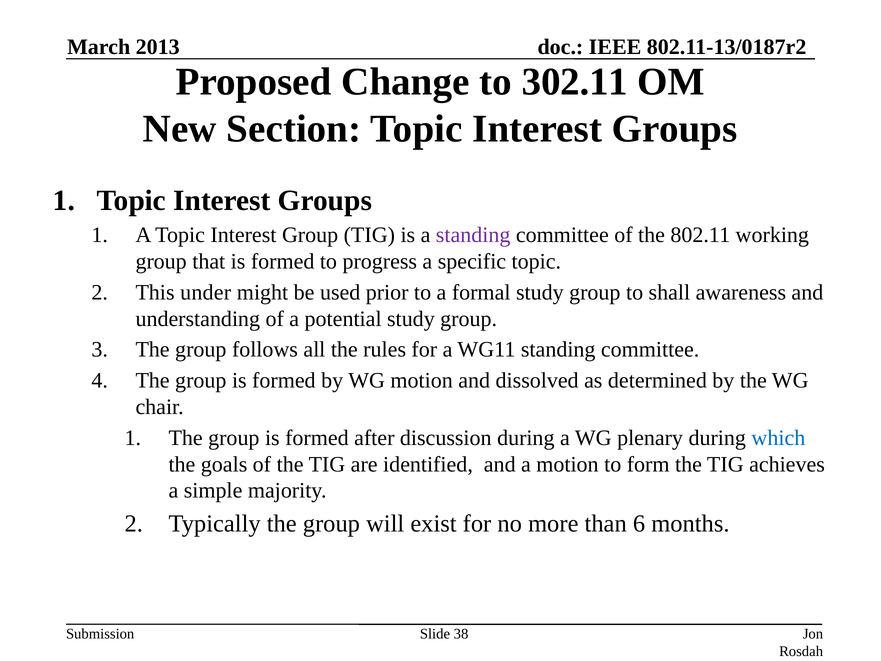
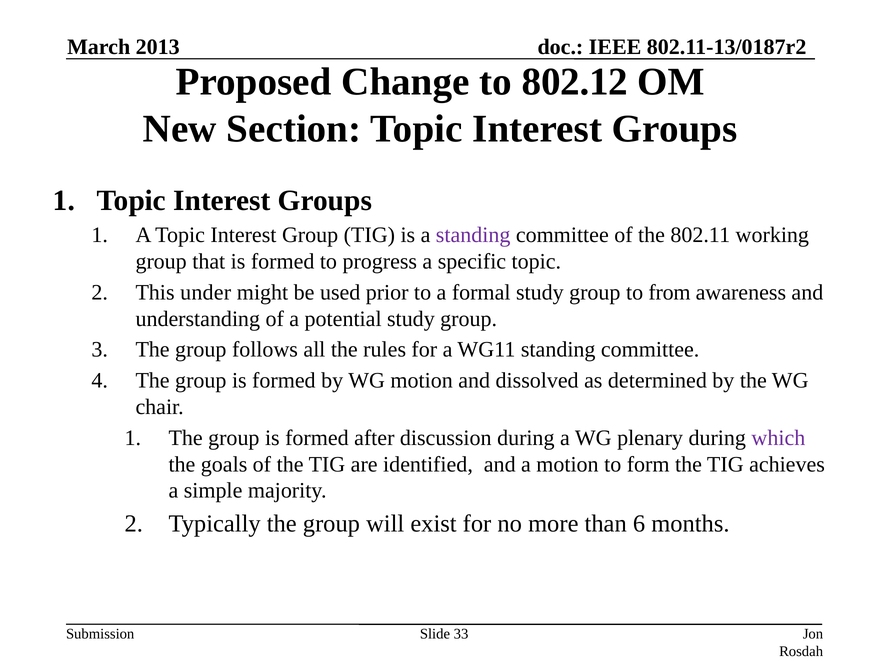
302.11: 302.11 -> 802.12
shall: shall -> from
which colour: blue -> purple
38: 38 -> 33
